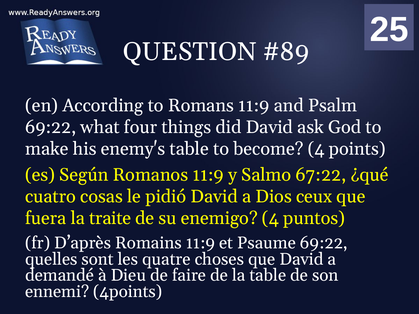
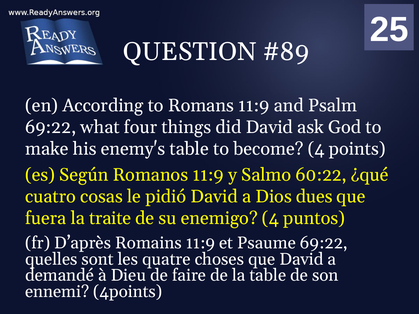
67:22: 67:22 -> 60:22
ceux: ceux -> dues
